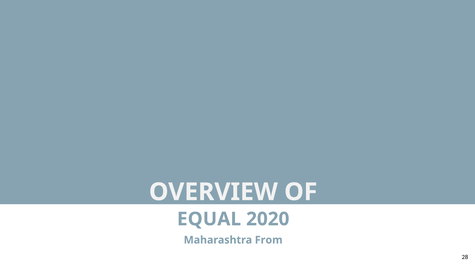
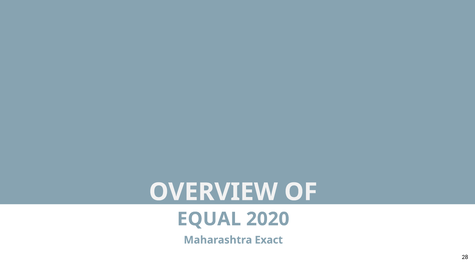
From: From -> Exact
